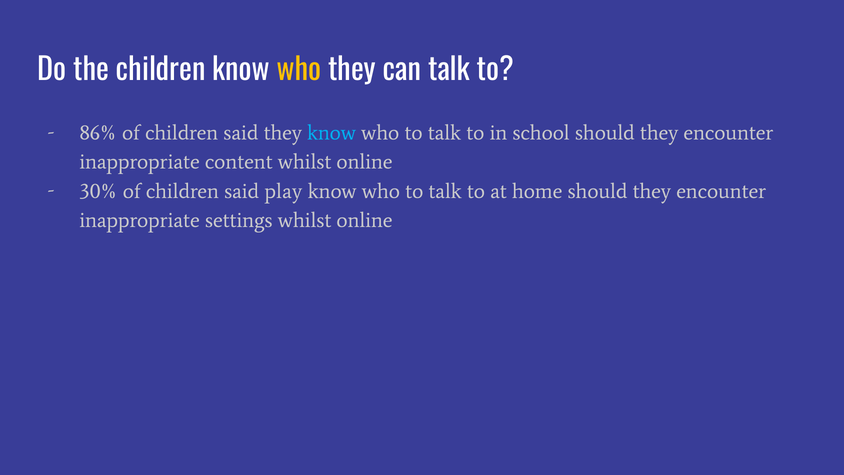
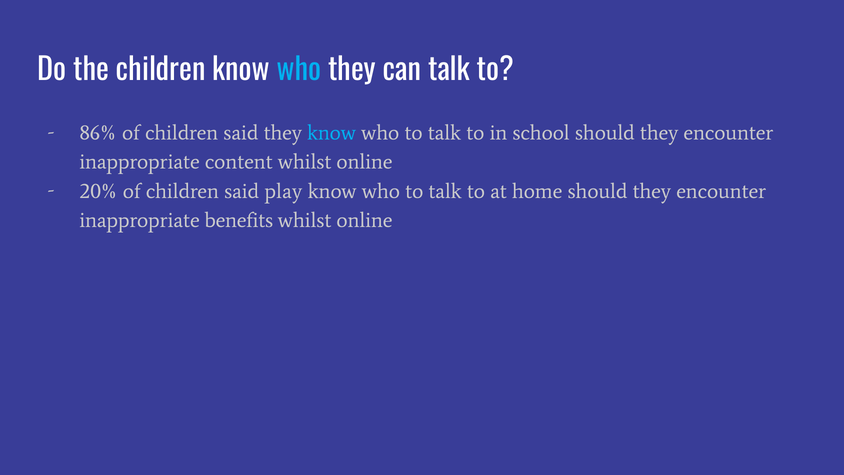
who at (299, 70) colour: yellow -> light blue
30%: 30% -> 20%
settings: settings -> benefits
